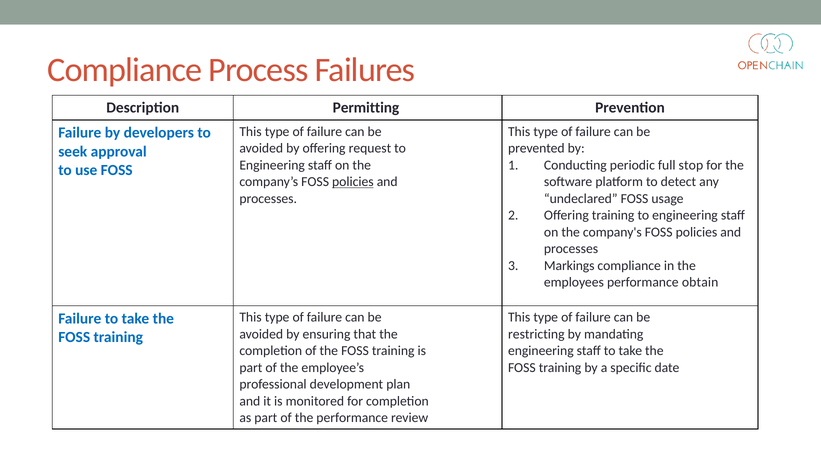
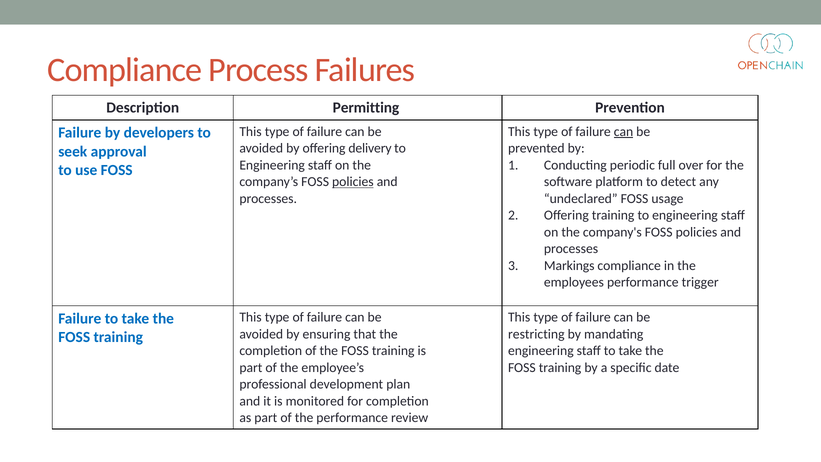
can at (624, 132) underline: none -> present
request: request -> delivery
stop: stop -> over
obtain: obtain -> trigger
